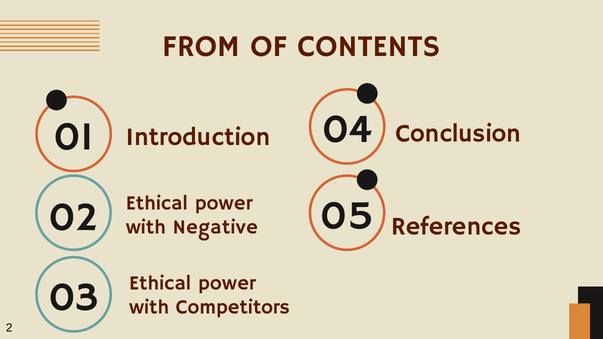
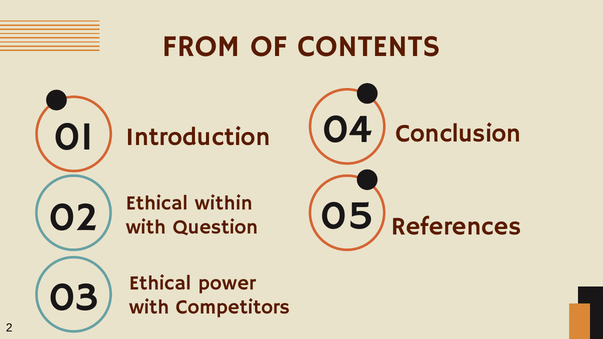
power at (224, 203): power -> within
Negative: Negative -> Question
